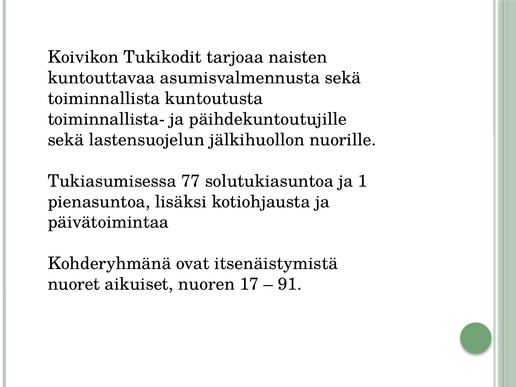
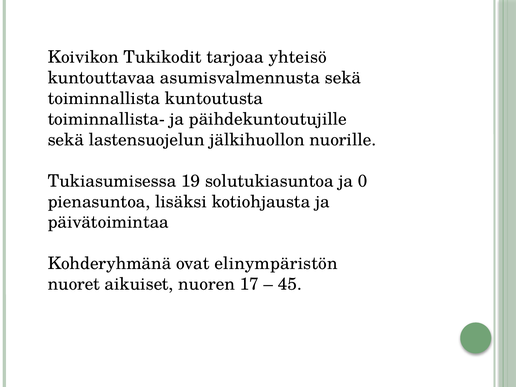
naisten: naisten -> yhteisö
77: 77 -> 19
1: 1 -> 0
itsenäistymistä: itsenäistymistä -> elinympäristön
91: 91 -> 45
